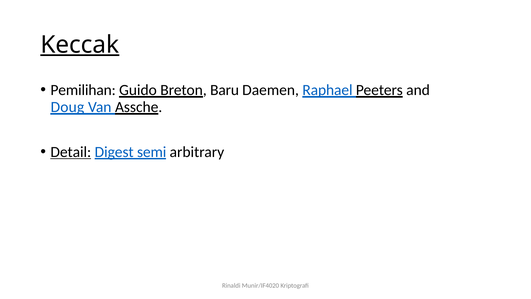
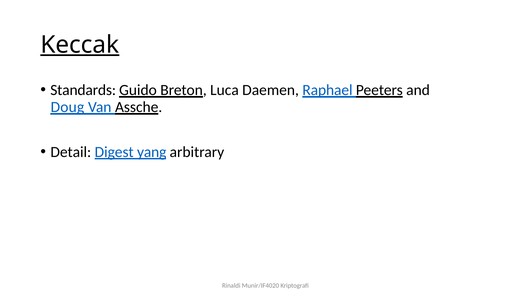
Pemilihan: Pemilihan -> Standards
Baru: Baru -> Luca
Detail underline: present -> none
semi: semi -> yang
